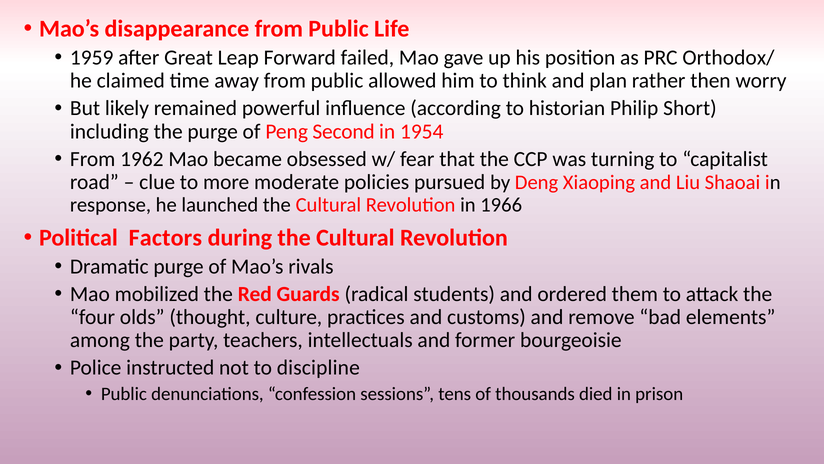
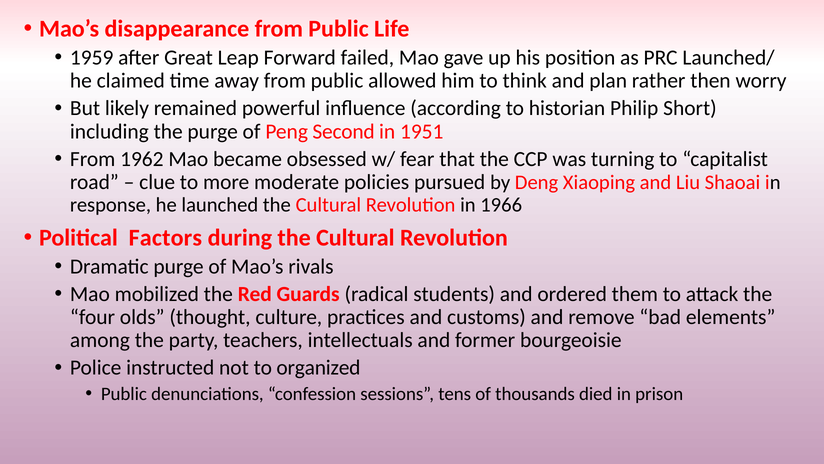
Orthodox/: Orthodox/ -> Launched/
1954: 1954 -> 1951
discipline: discipline -> organized
